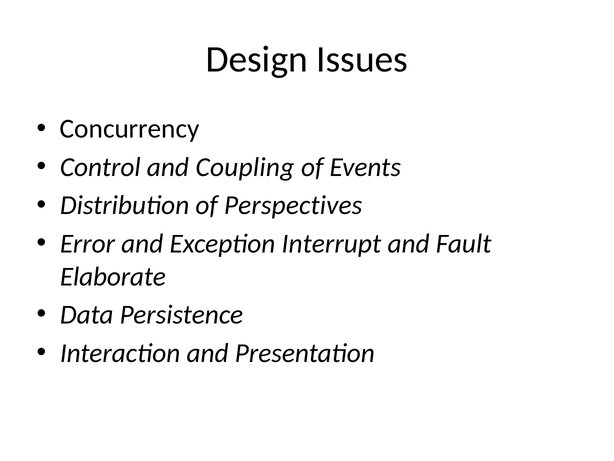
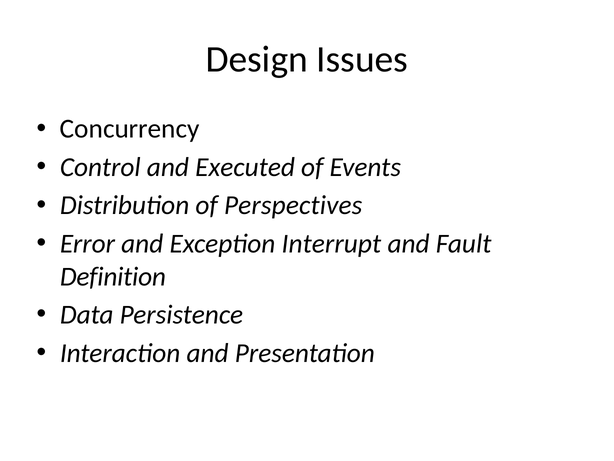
Coupling: Coupling -> Executed
Elaborate: Elaborate -> Definition
